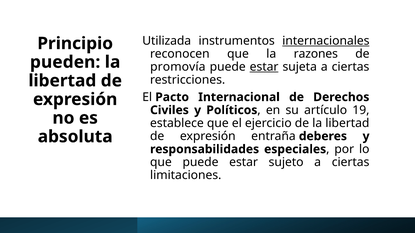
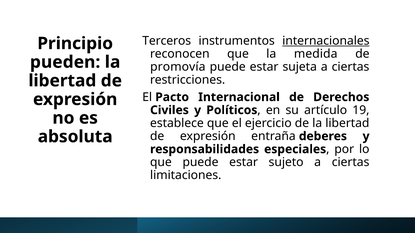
Utilizada: Utilizada -> Terceros
razones: razones -> medida
estar at (264, 67) underline: present -> none
